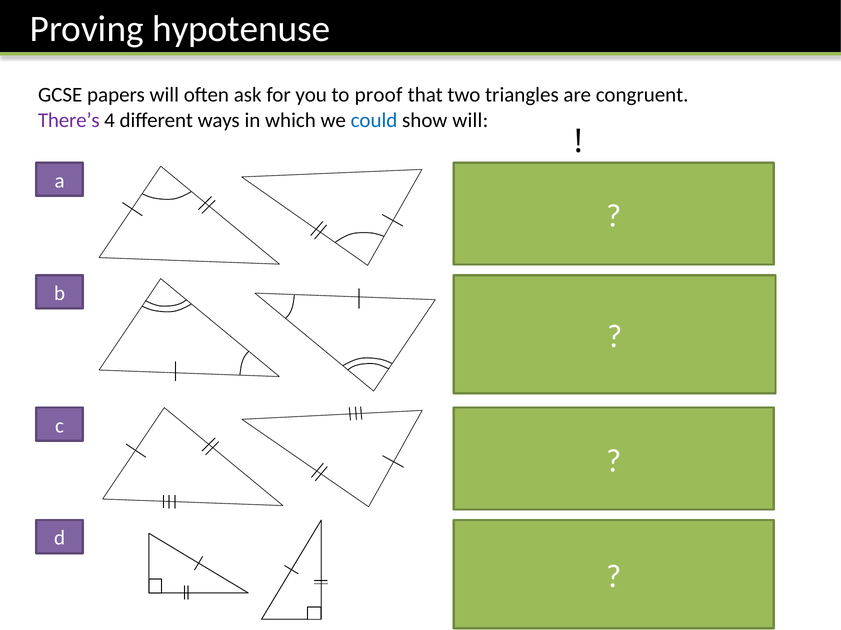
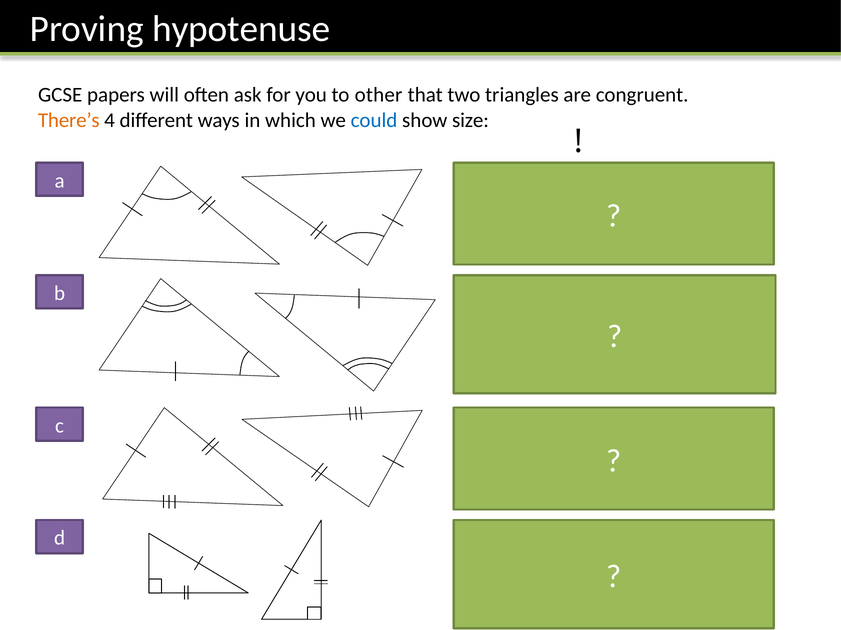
proof: proof -> other
There’s colour: purple -> orange
show will: will -> size
